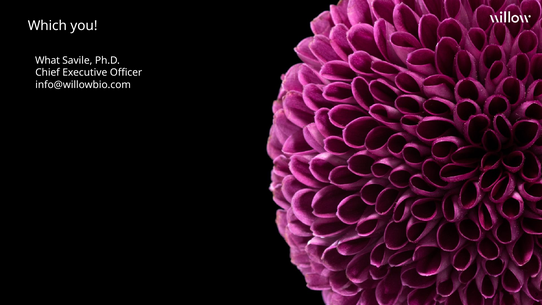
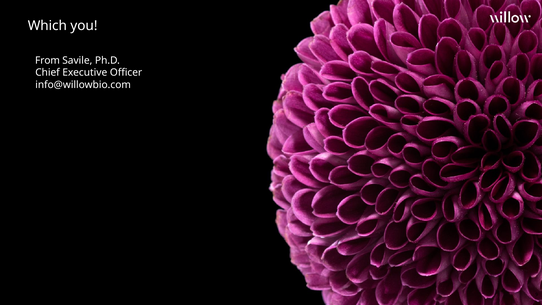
What: What -> From
